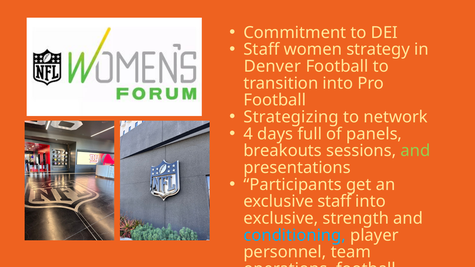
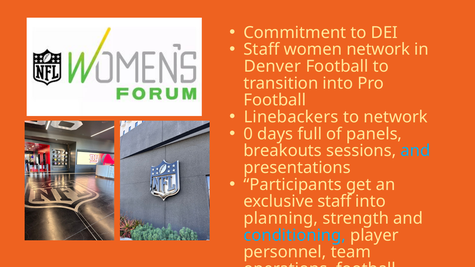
women strategy: strategy -> network
Strategizing: Strategizing -> Linebackers
4: 4 -> 0
and at (415, 151) colour: light green -> light blue
exclusive at (281, 219): exclusive -> planning
